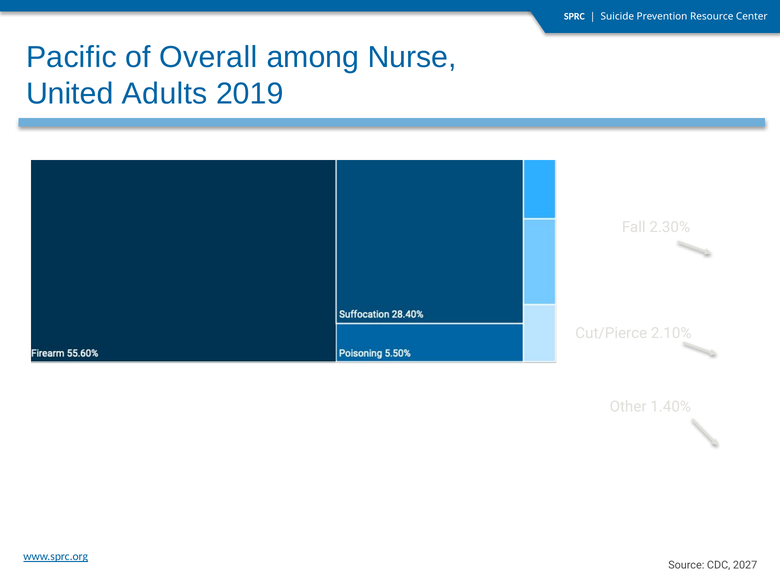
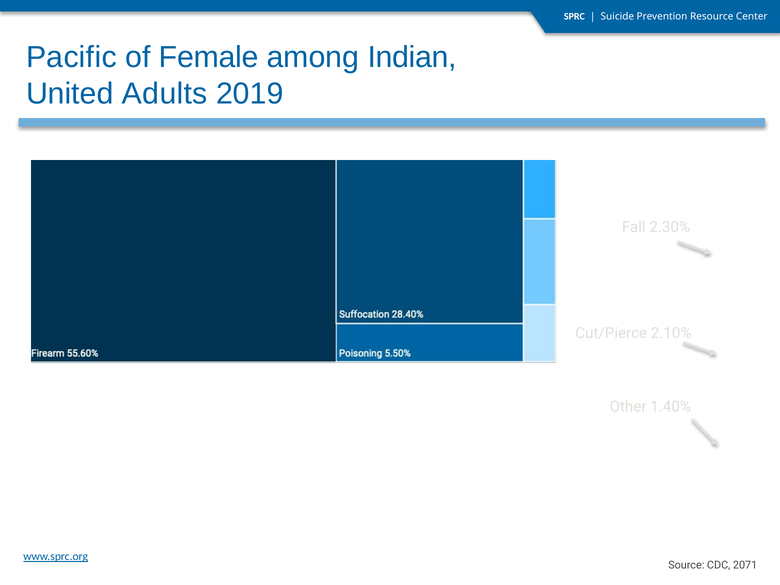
Overall: Overall -> Female
Nurse: Nurse -> Indian
2027: 2027 -> 2071
